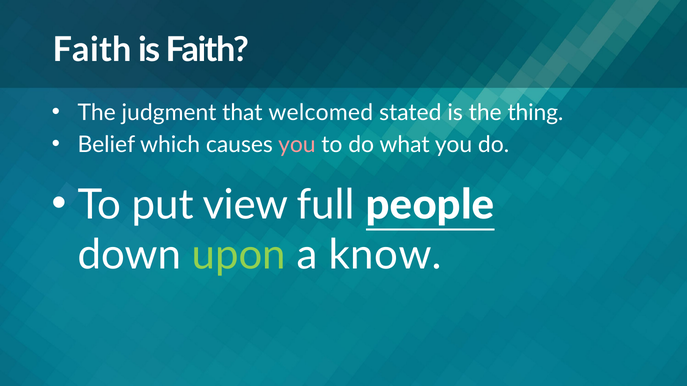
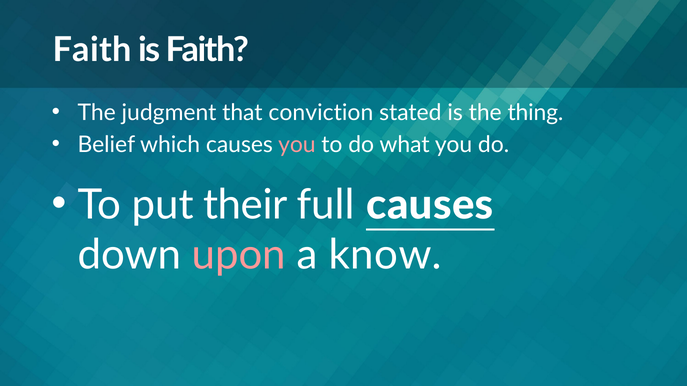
welcomed: welcomed -> conviction
view: view -> their
full people: people -> causes
upon colour: light green -> pink
